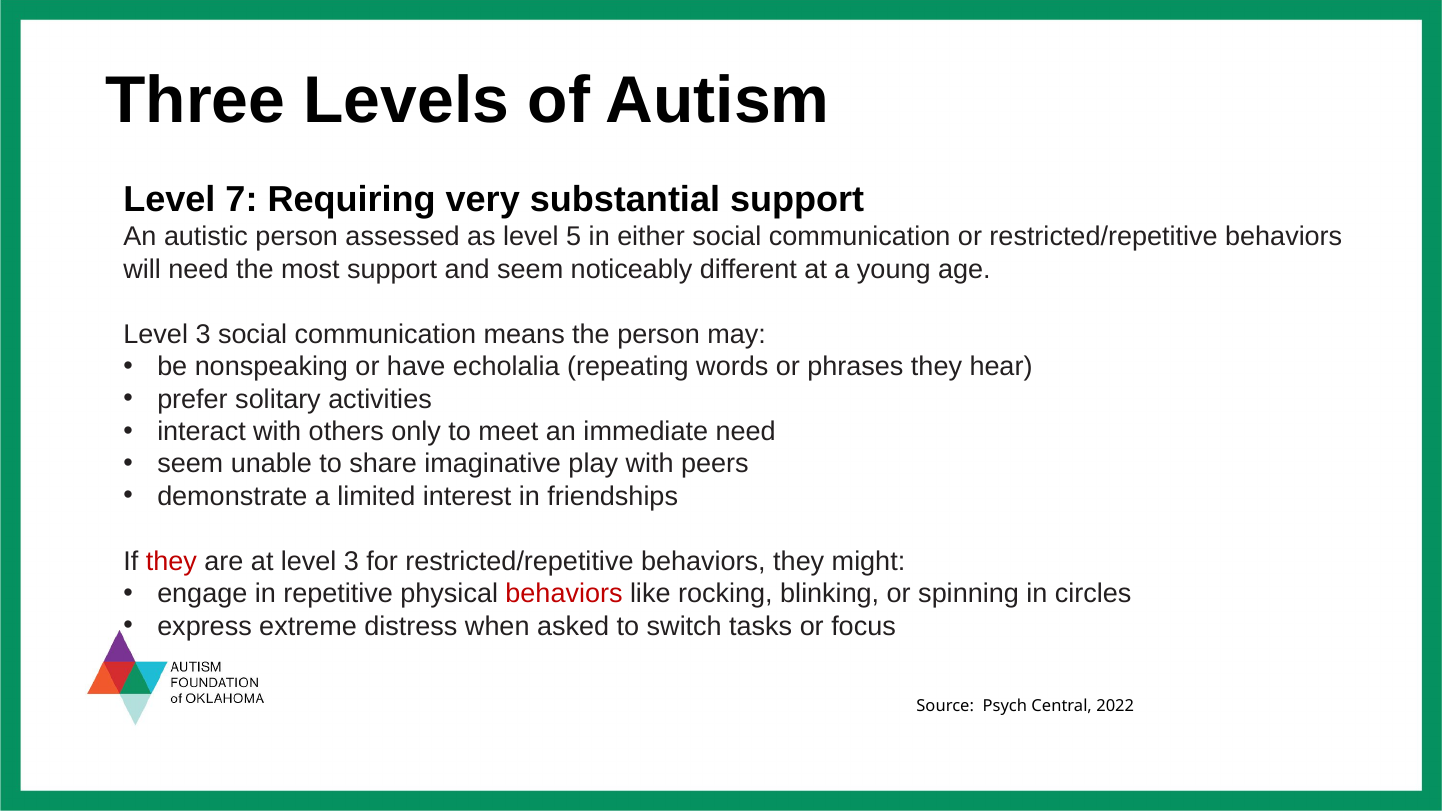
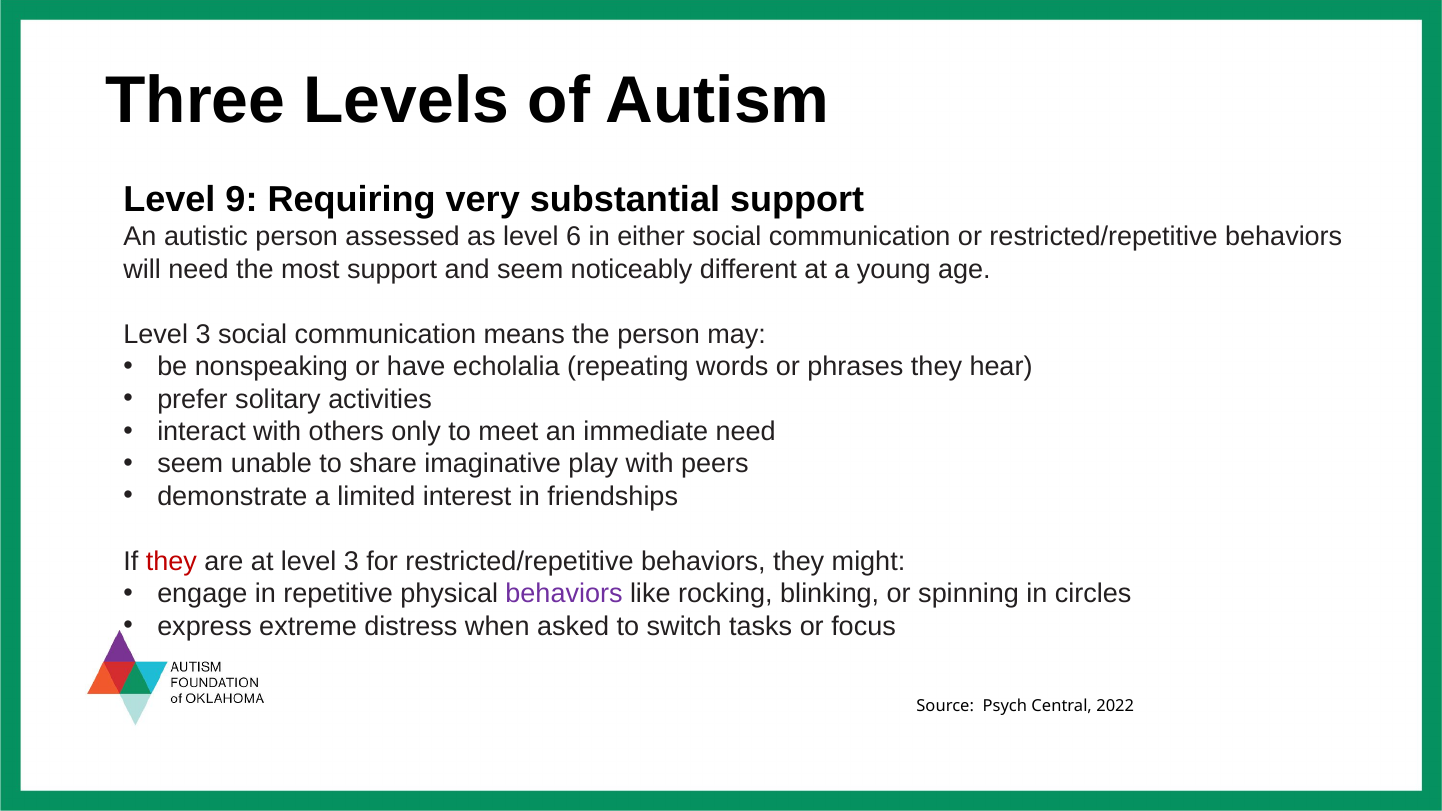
7: 7 -> 9
5: 5 -> 6
behaviors at (564, 594) colour: red -> purple
